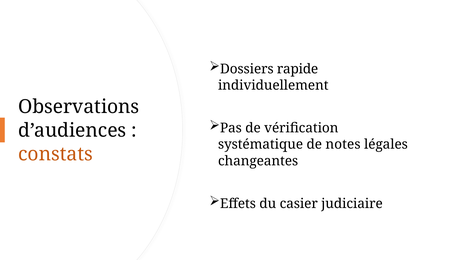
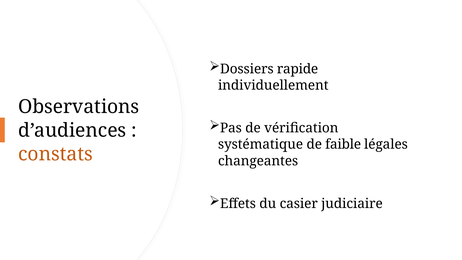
notes: notes -> faible
